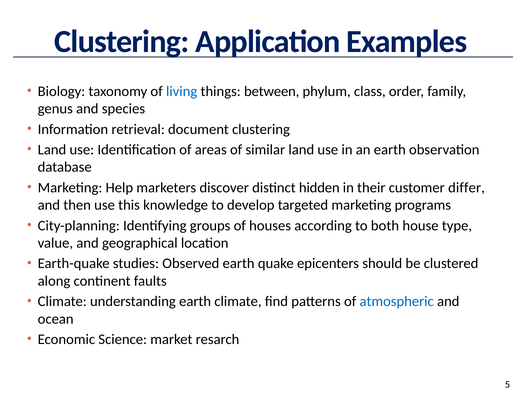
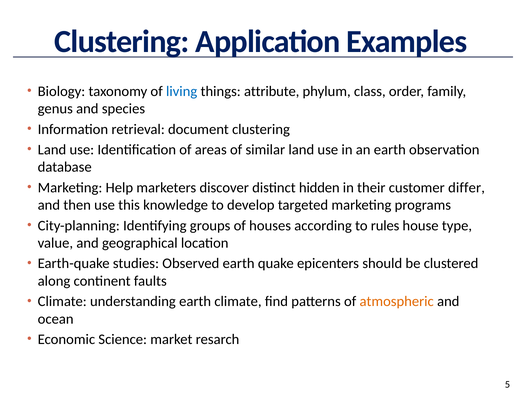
between: between -> attribute
both: both -> rules
atmospheric colour: blue -> orange
